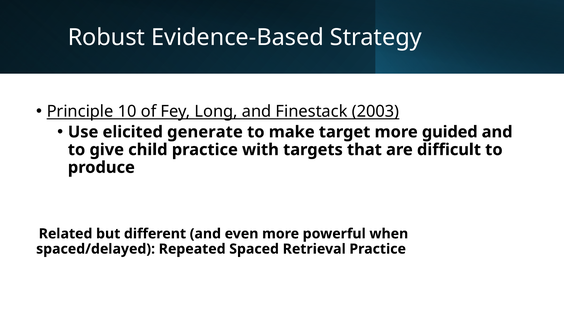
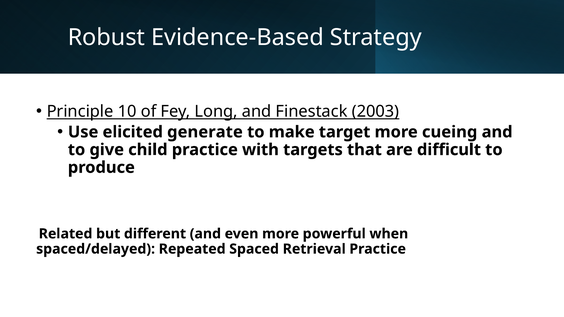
guided: guided -> cueing
